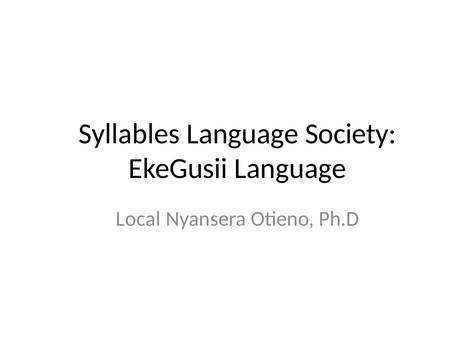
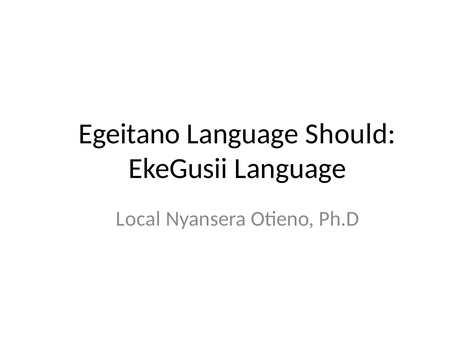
Syllables: Syllables -> Egeitano
Society: Society -> Should
